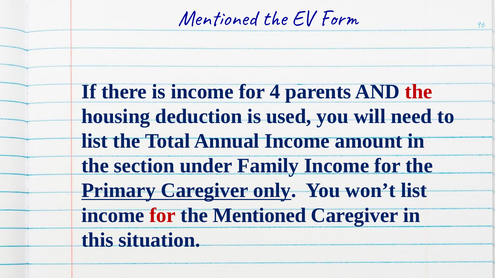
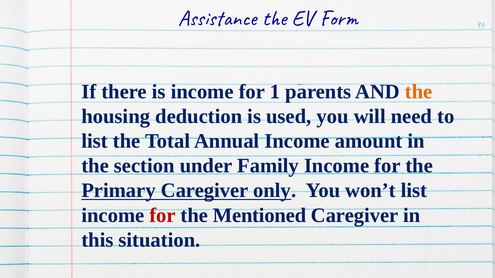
Mentioned at (217, 18): Mentioned -> Assistance
4: 4 -> 1
the at (419, 92) colour: red -> orange
